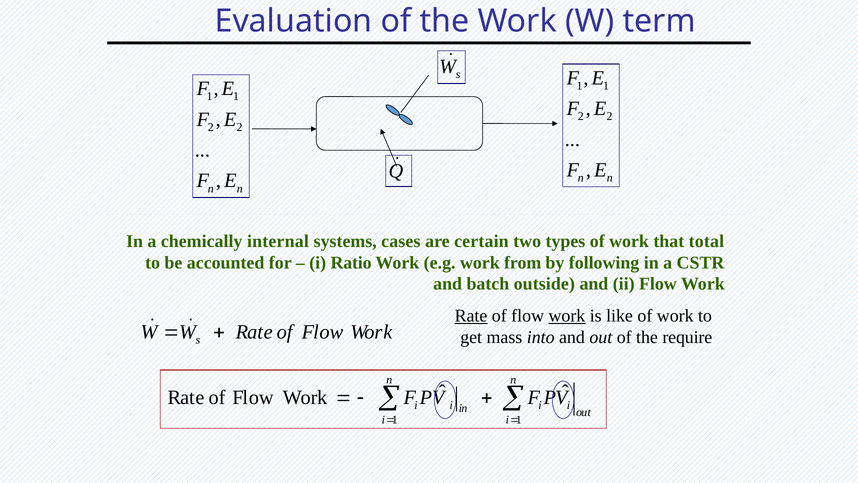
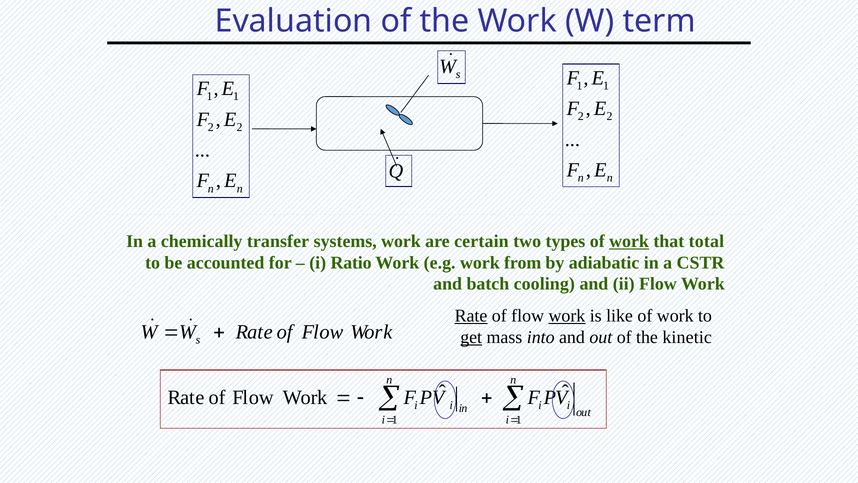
internal: internal -> transfer
systems cases: cases -> work
work at (629, 241) underline: none -> present
following: following -> adiabatic
outside: outside -> cooling
get underline: none -> present
require: require -> kinetic
